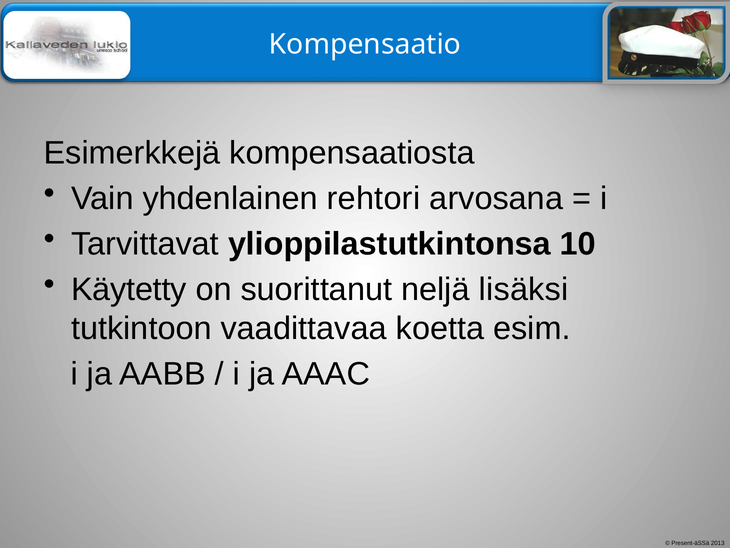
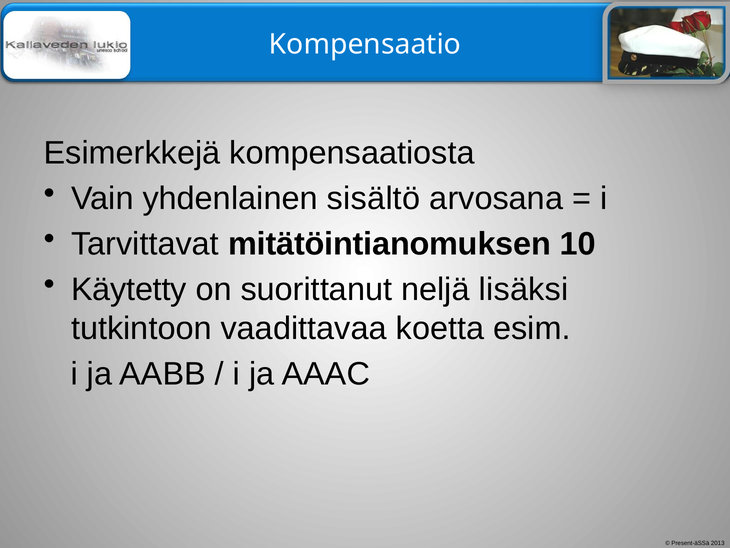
rehtori: rehtori -> sisältö
ylioppilastutkintonsa: ylioppilastutkintonsa -> mitätöintianomuksen
